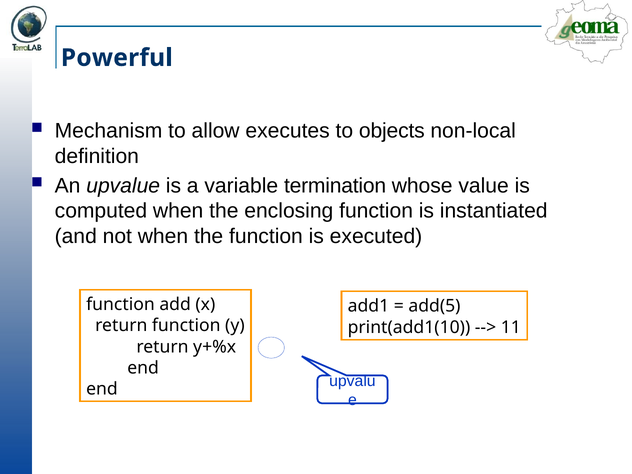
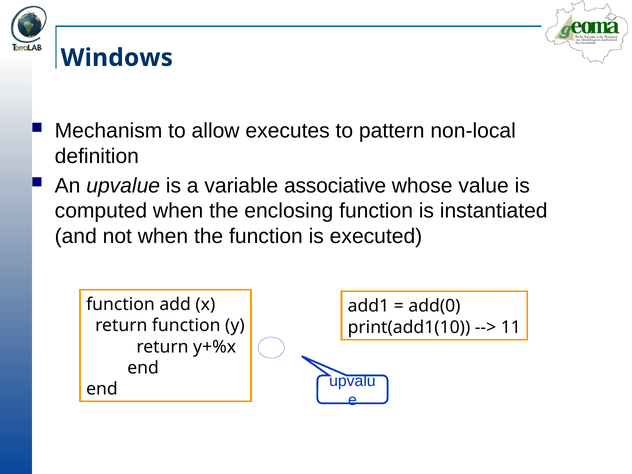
Powerful: Powerful -> Windows
objects: objects -> pattern
termination: termination -> associative
add(5: add(5 -> add(0
